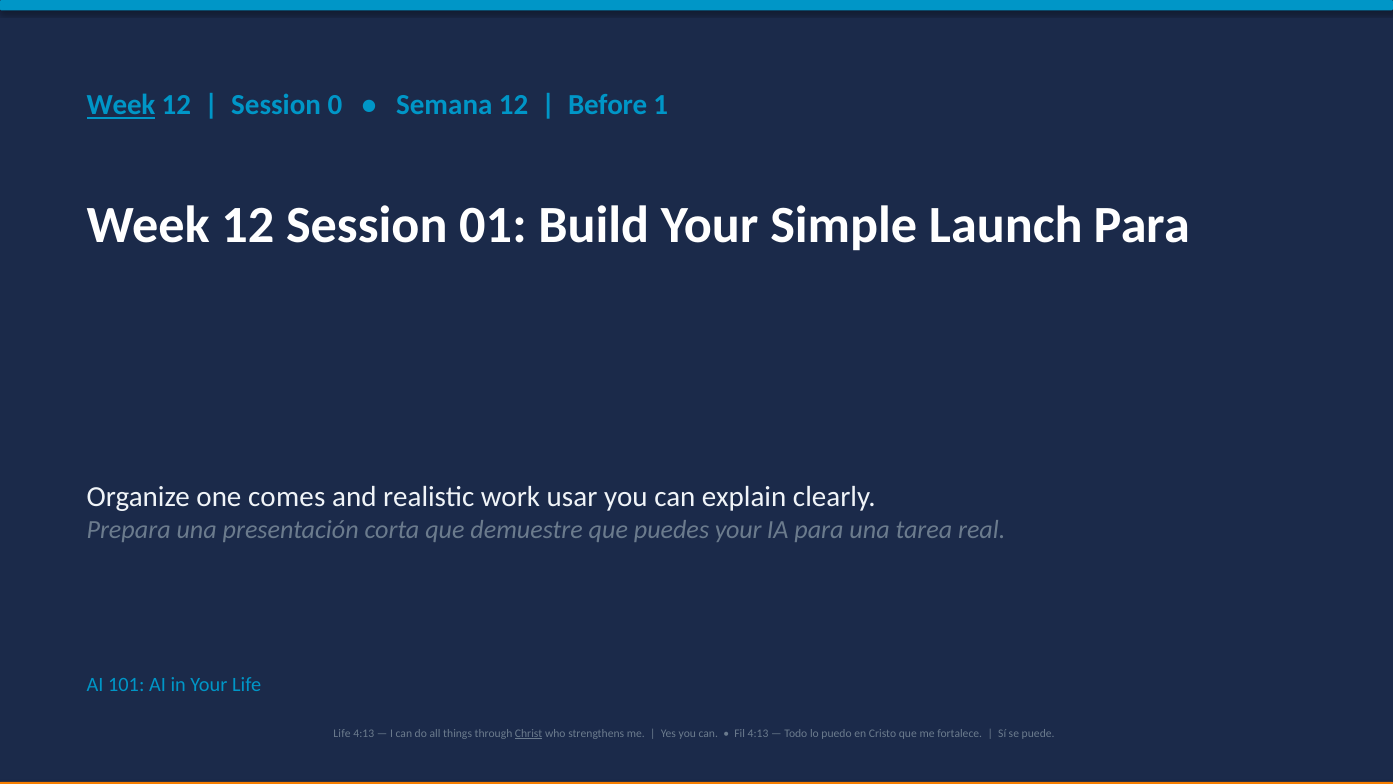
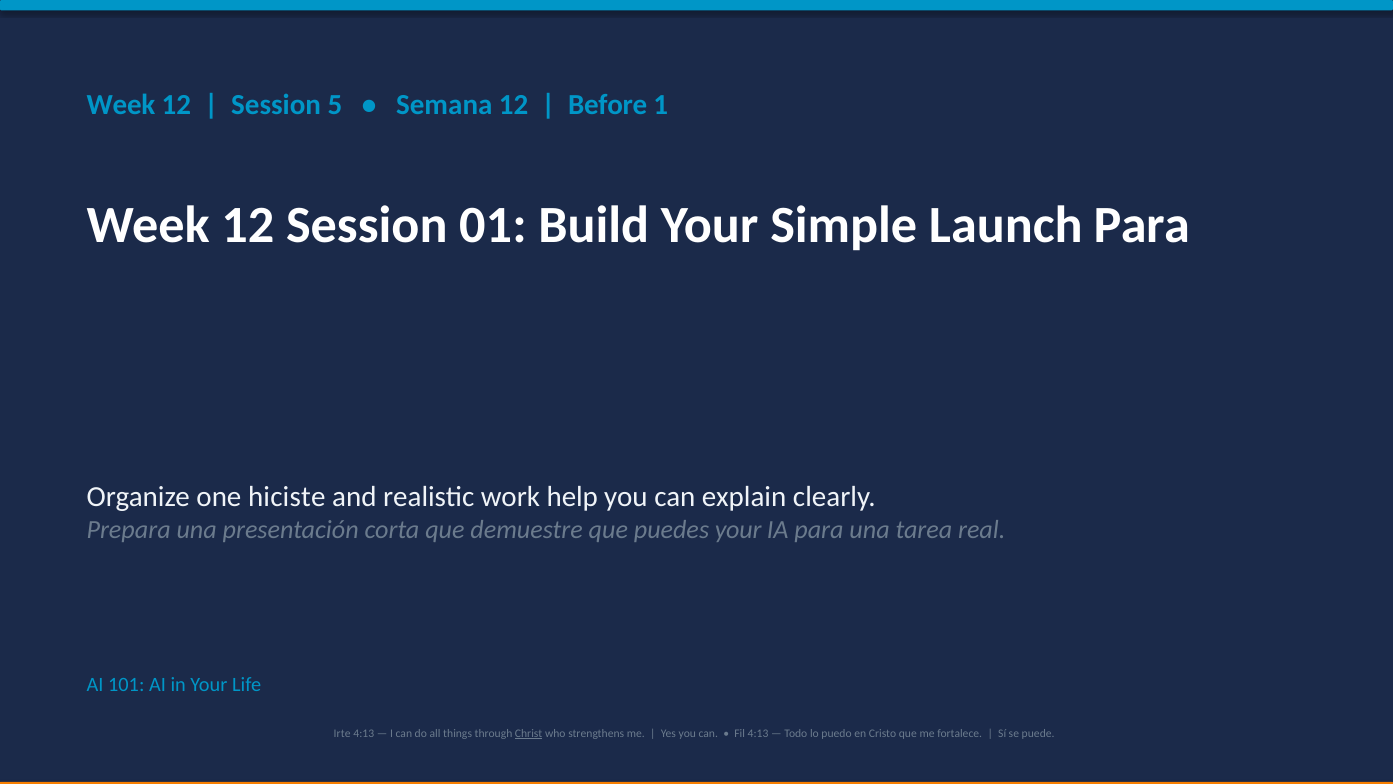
Week at (121, 105) underline: present -> none
0: 0 -> 5
comes: comes -> hiciste
usar: usar -> help
Life at (342, 733): Life -> Irte
